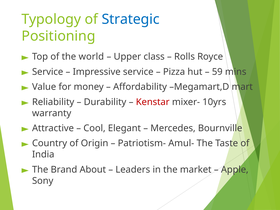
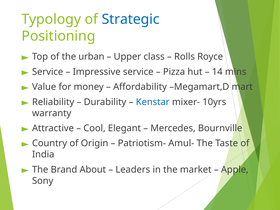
world: world -> urban
59: 59 -> 14
Kenstar colour: red -> blue
